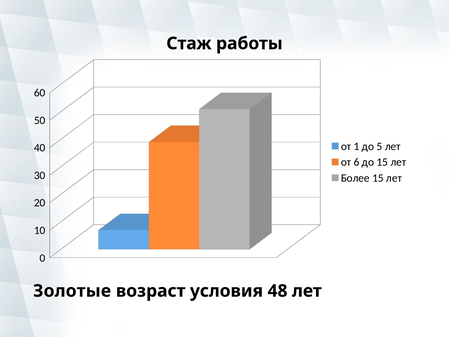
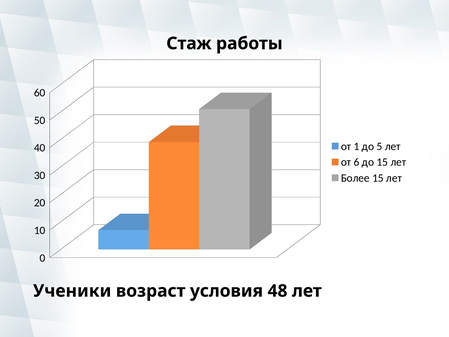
Золотые: Золотые -> Ученики
